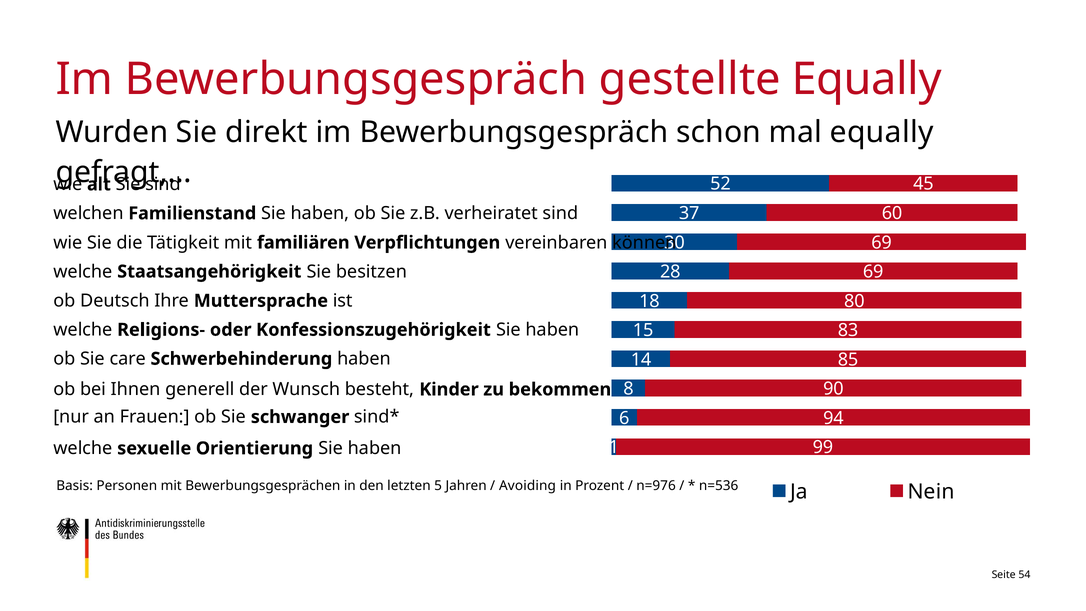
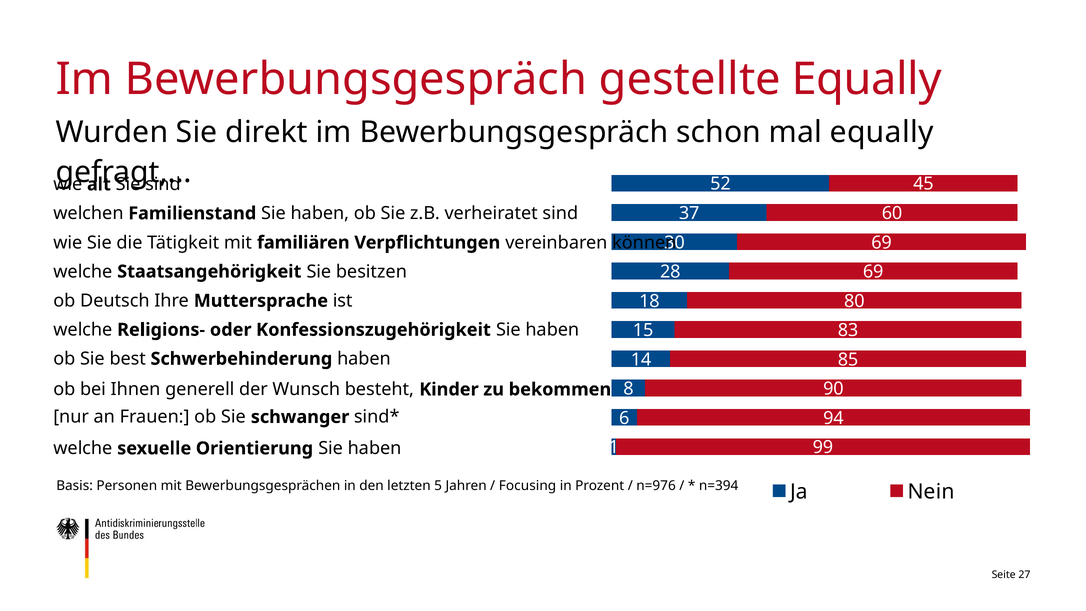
care: care -> best
Avoiding: Avoiding -> Focusing
n=536: n=536 -> n=394
54: 54 -> 27
